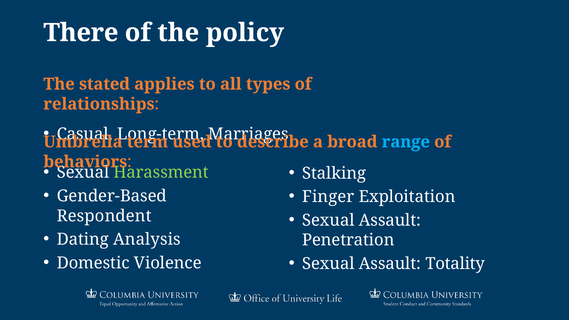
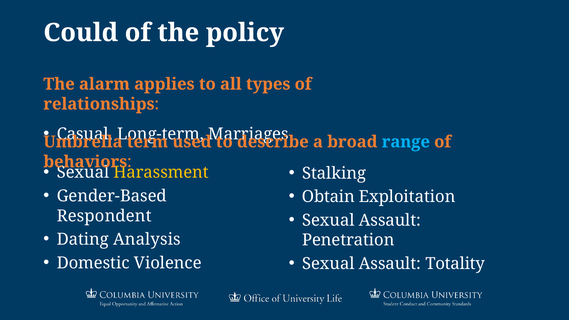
There: There -> Could
stated: stated -> alarm
Harassment colour: light green -> yellow
Finger: Finger -> Obtain
